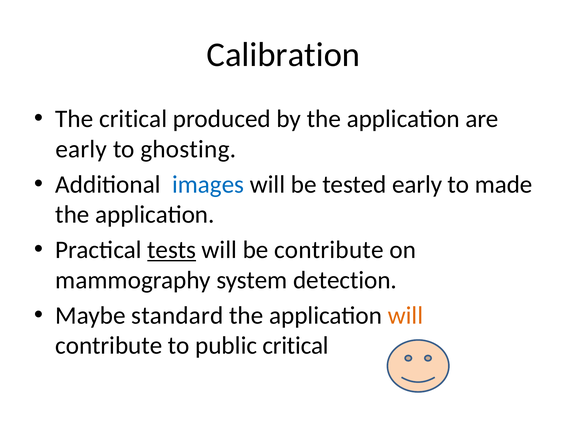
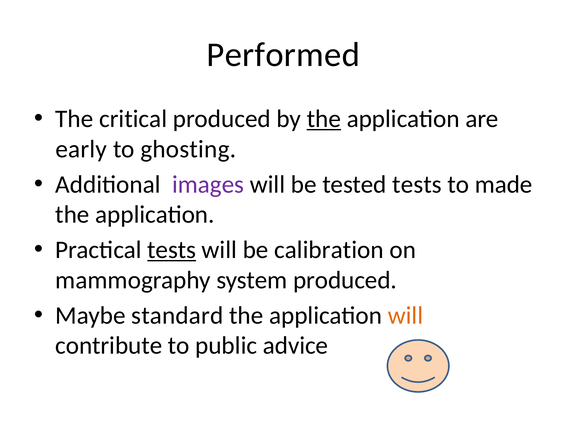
Calibration: Calibration -> Performed
the at (324, 119) underline: none -> present
images colour: blue -> purple
tested early: early -> tests
be contribute: contribute -> calibration
system detection: detection -> produced
public critical: critical -> advice
